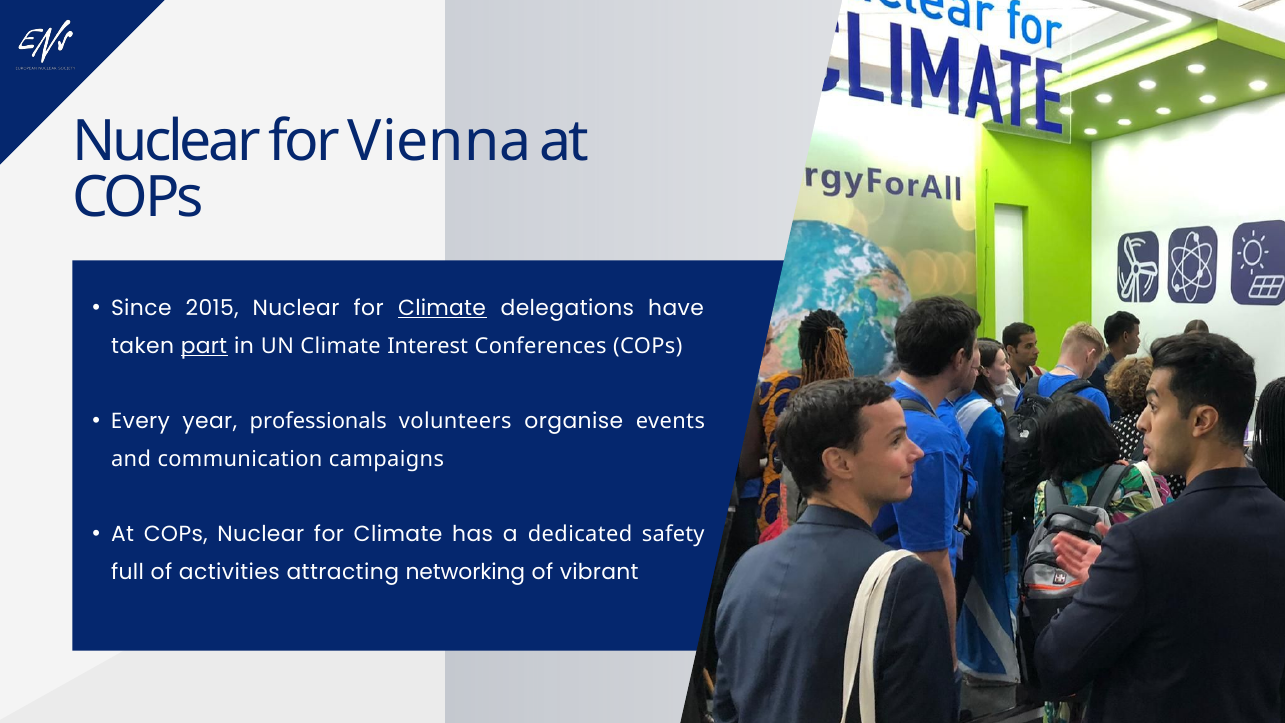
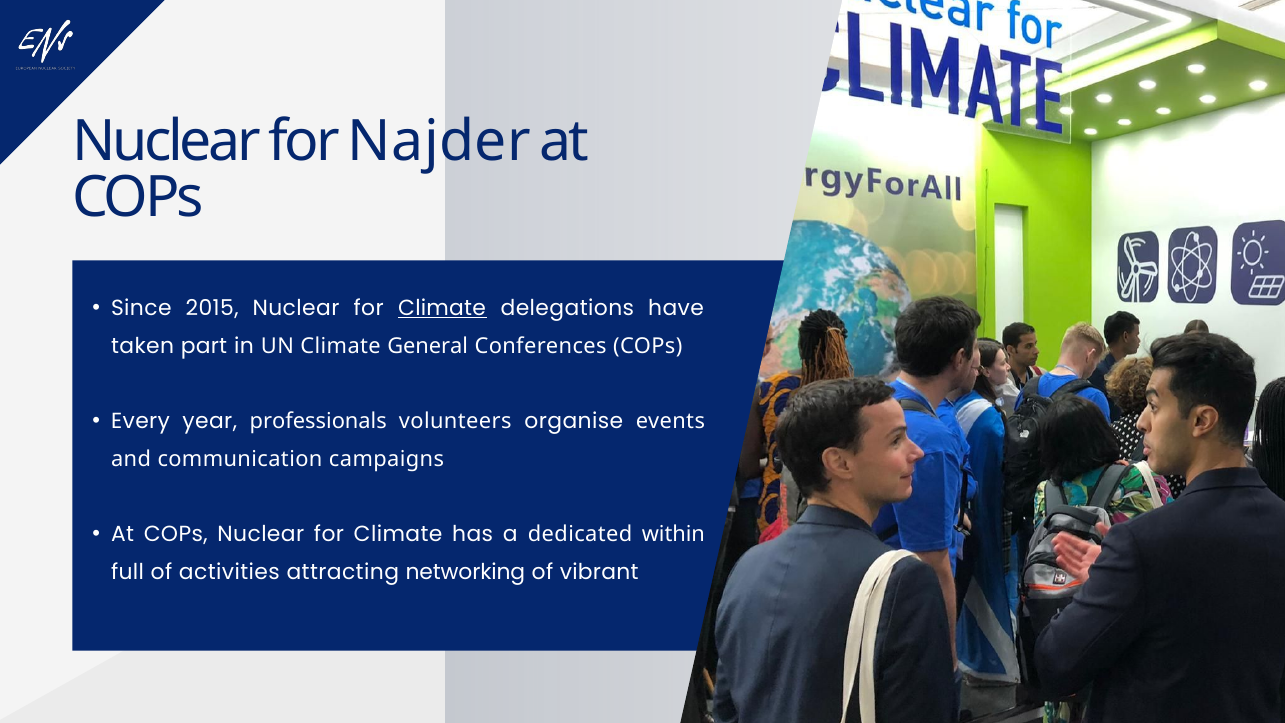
Vienna: Vienna -> Najder
part underline: present -> none
Interest: Interest -> General
safety: safety -> within
